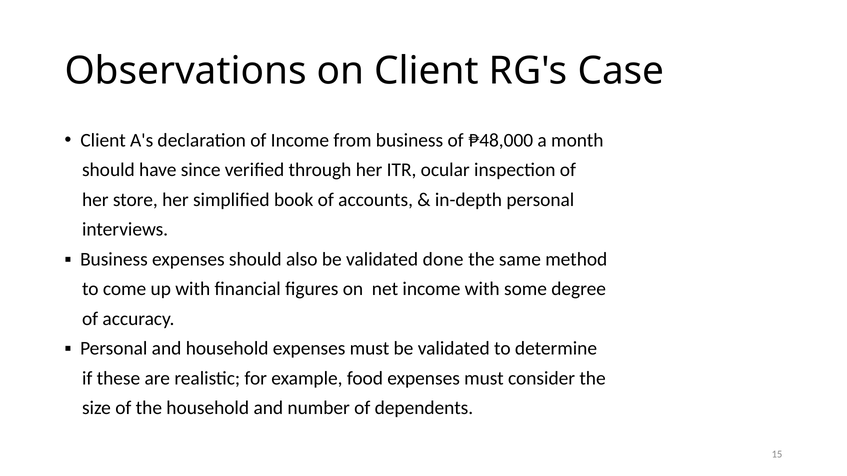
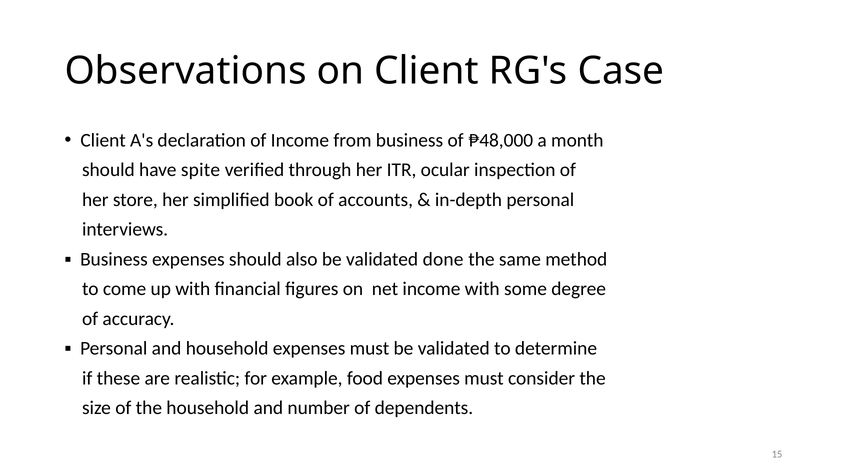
since: since -> spite
